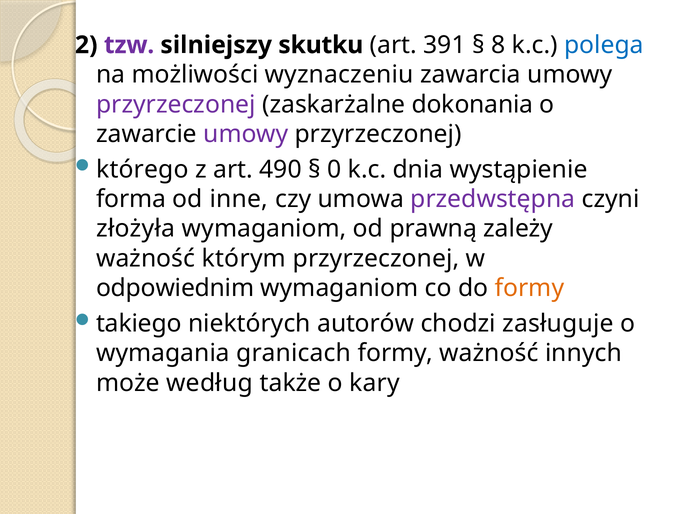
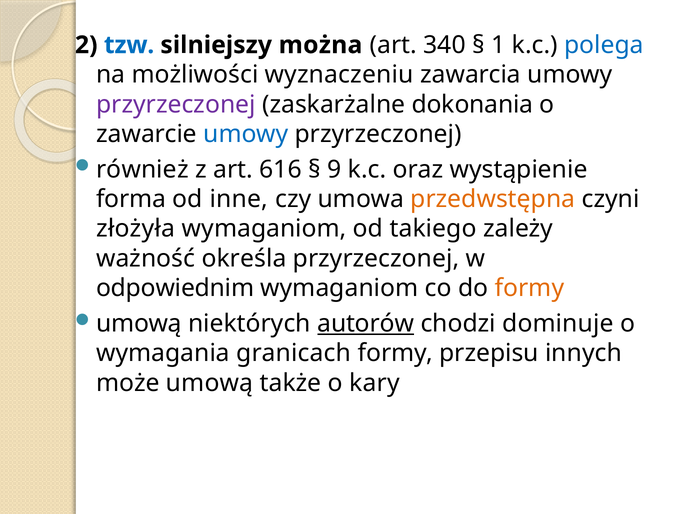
tzw colour: purple -> blue
skutku: skutku -> można
391: 391 -> 340
8: 8 -> 1
umowy at (246, 134) colour: purple -> blue
którego: którego -> również
490: 490 -> 616
0: 0 -> 9
dnia: dnia -> oraz
przedwstępna colour: purple -> orange
prawną: prawną -> takiego
którym: którym -> określa
takiego at (139, 323): takiego -> umową
autorów underline: none -> present
zasługuje: zasługuje -> dominuje
formy ważność: ważność -> przepisu
może według: według -> umową
